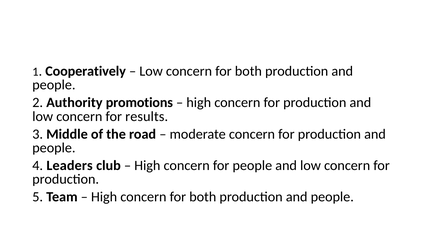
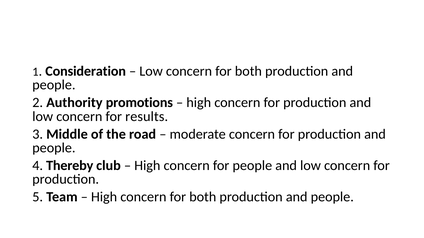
Cooperatively: Cooperatively -> Consideration
Leaders: Leaders -> Thereby
